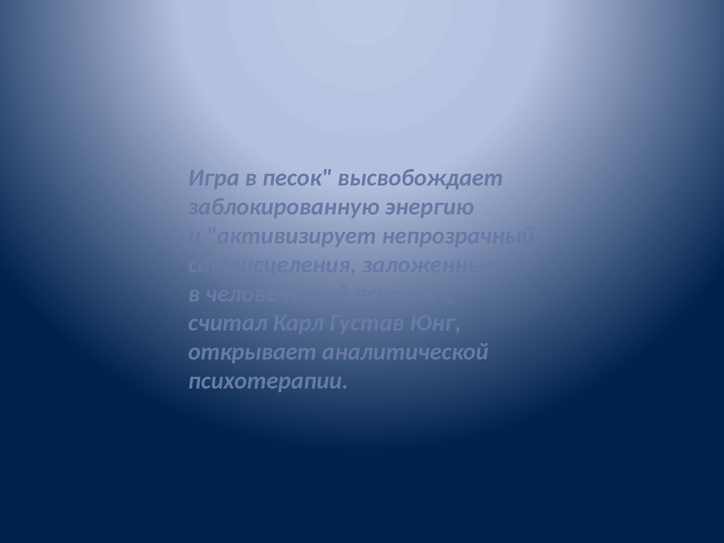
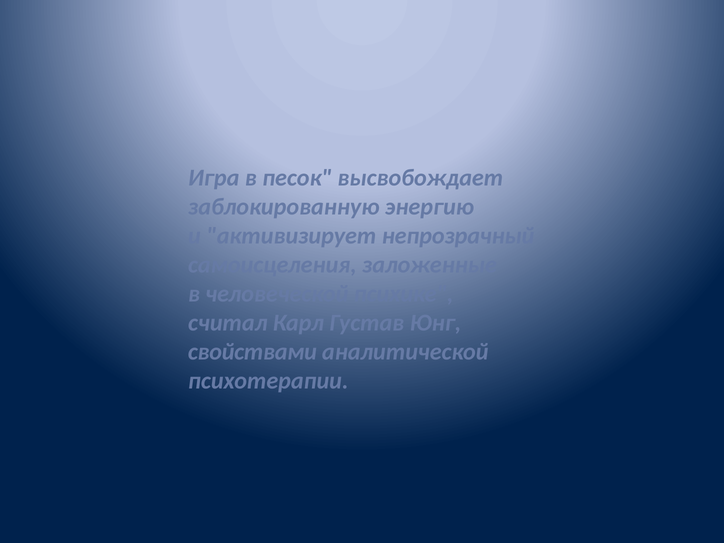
открывает: открывает -> свойствами
